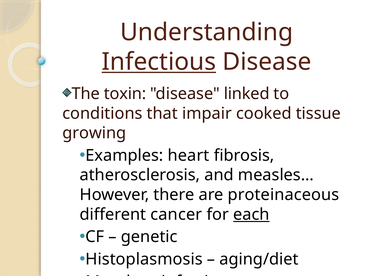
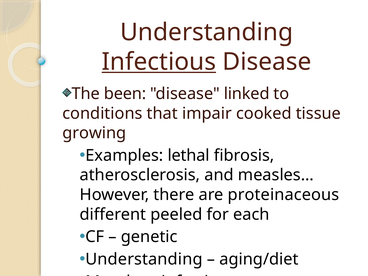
toxin: toxin -> been
heart: heart -> lethal
cancer: cancer -> peeled
each underline: present -> none
Histoplasmosis at (144, 259): Histoplasmosis -> Understanding
